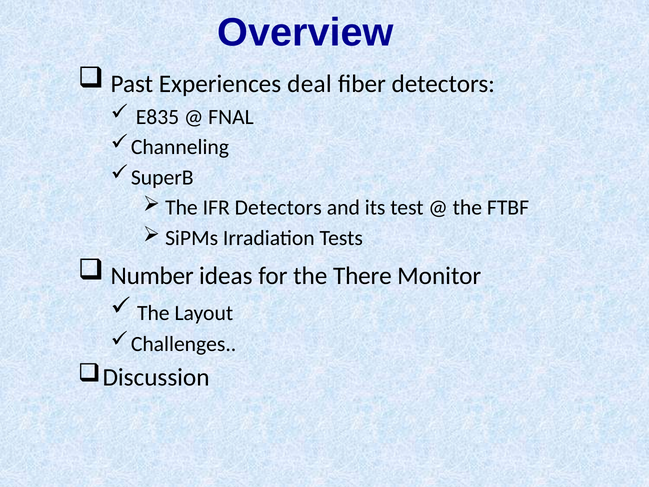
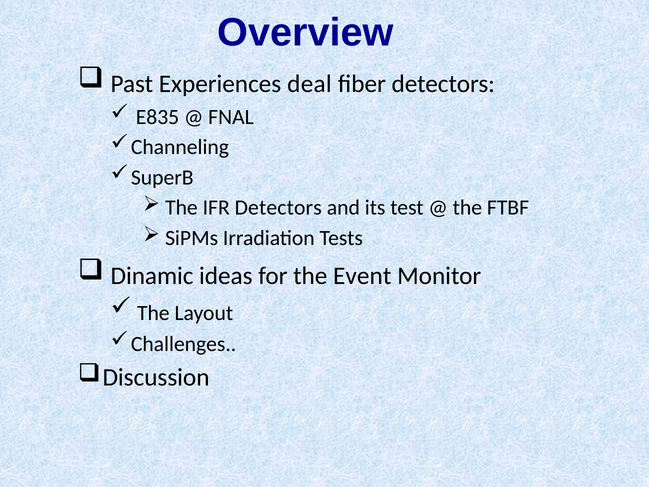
Number: Number -> Dinamic
There: There -> Event
